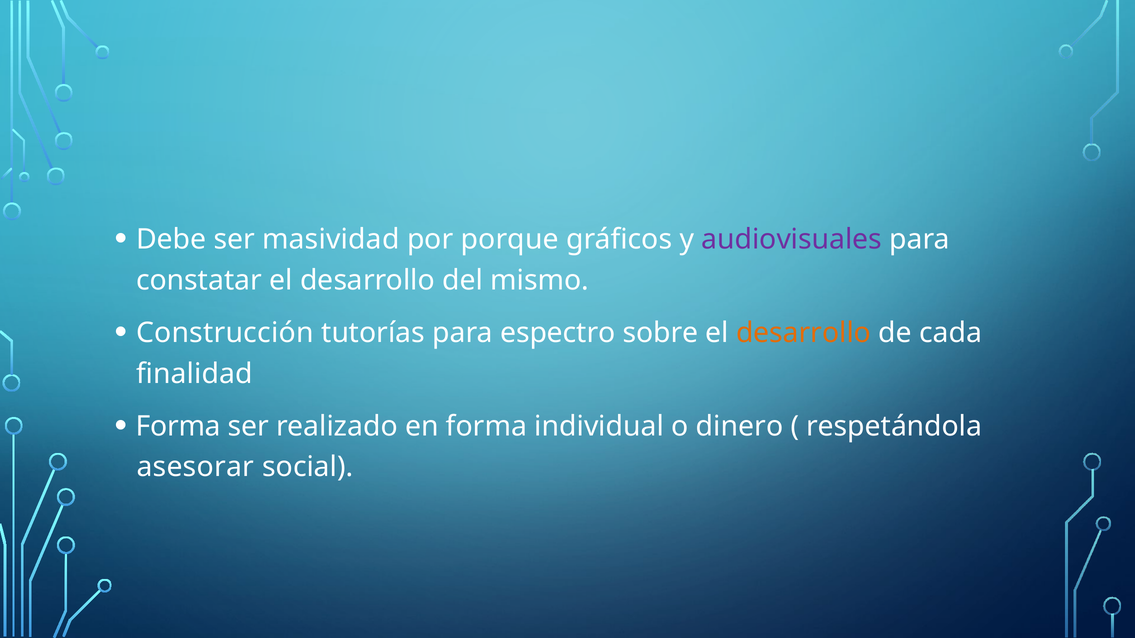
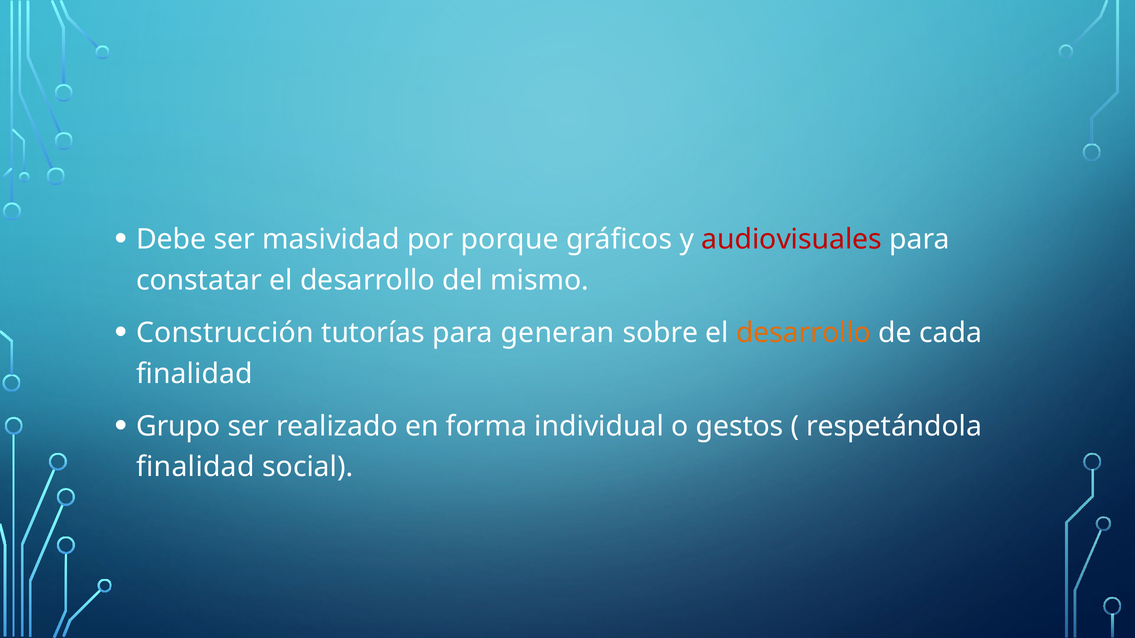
audiovisuales colour: purple -> red
espectro: espectro -> generan
Forma at (178, 427): Forma -> Grupo
dinero: dinero -> gestos
asesorar at (195, 467): asesorar -> finalidad
